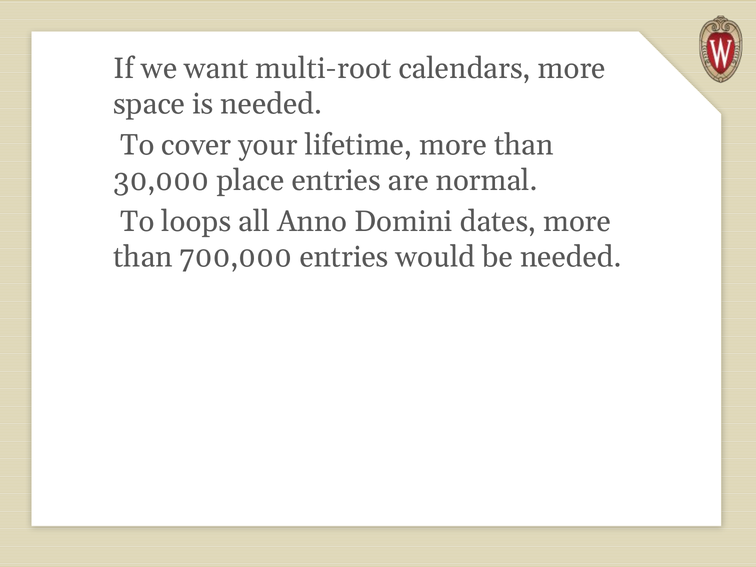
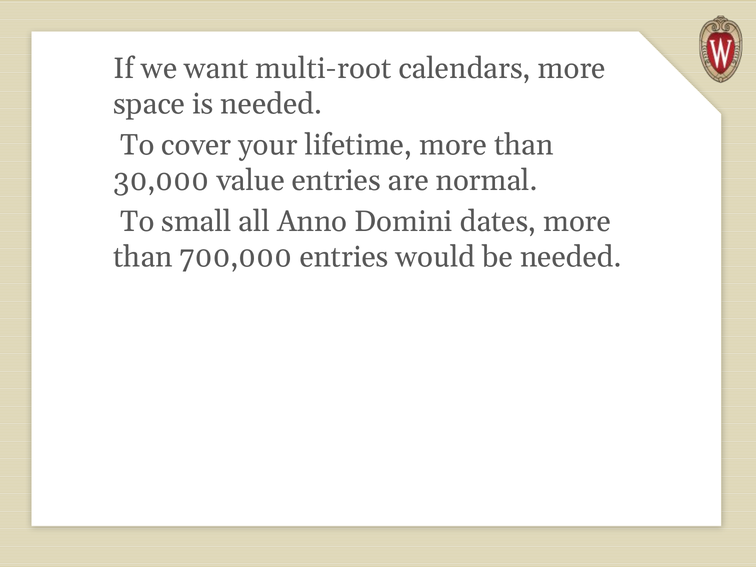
place: place -> value
loops: loops -> small
